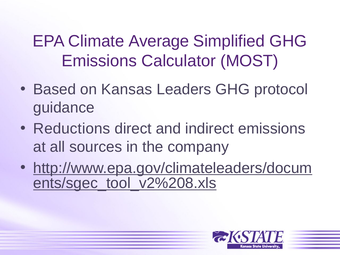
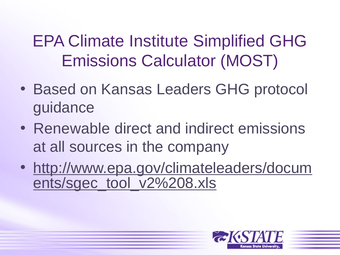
Average: Average -> Institute
Reductions: Reductions -> Renewable
